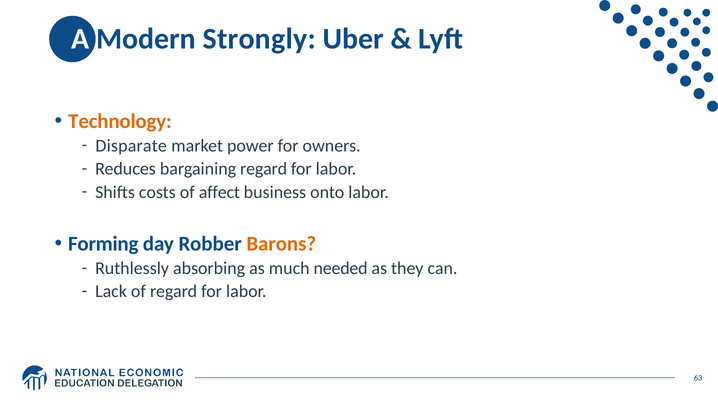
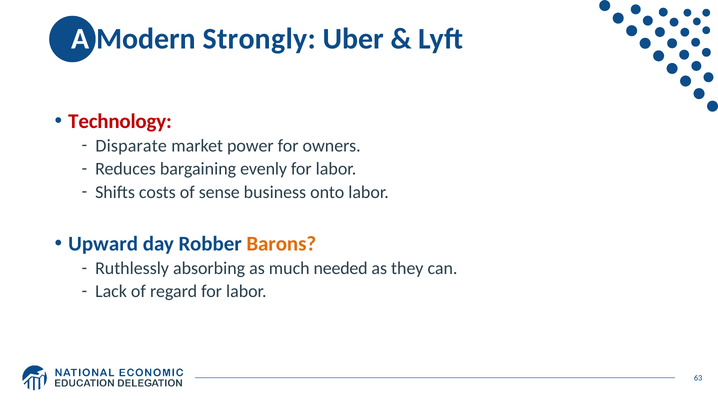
Technology colour: orange -> red
bargaining regard: regard -> evenly
affect: affect -> sense
Forming: Forming -> Upward
